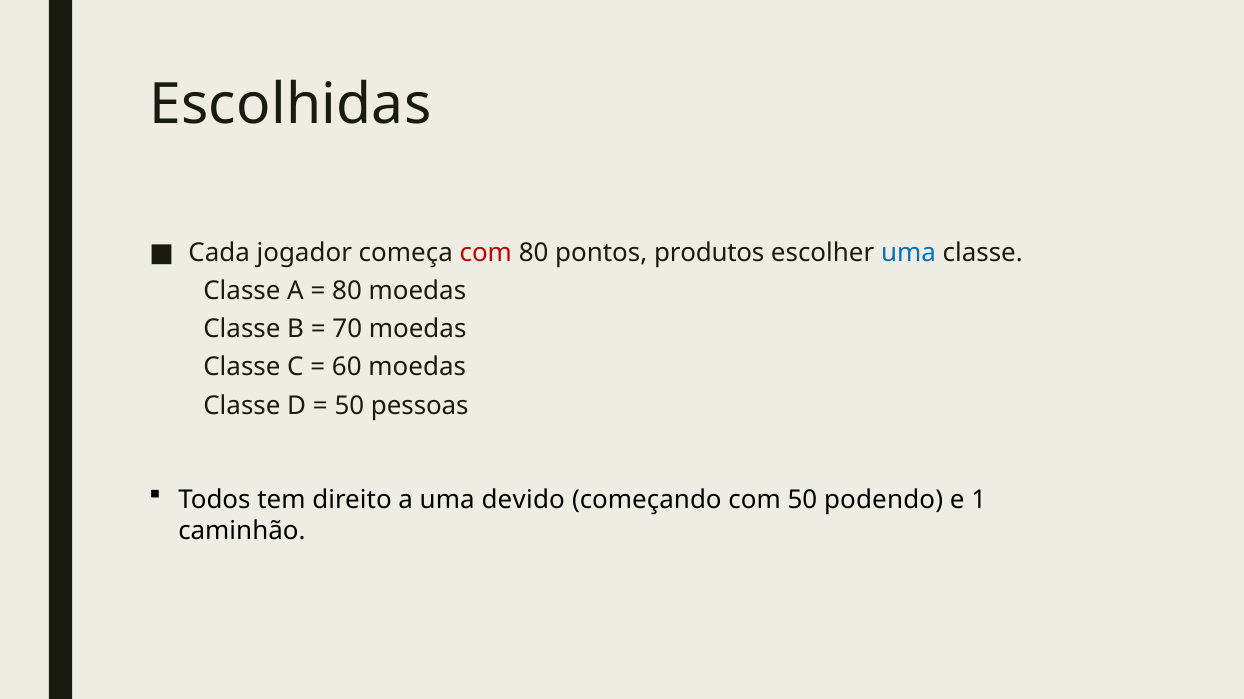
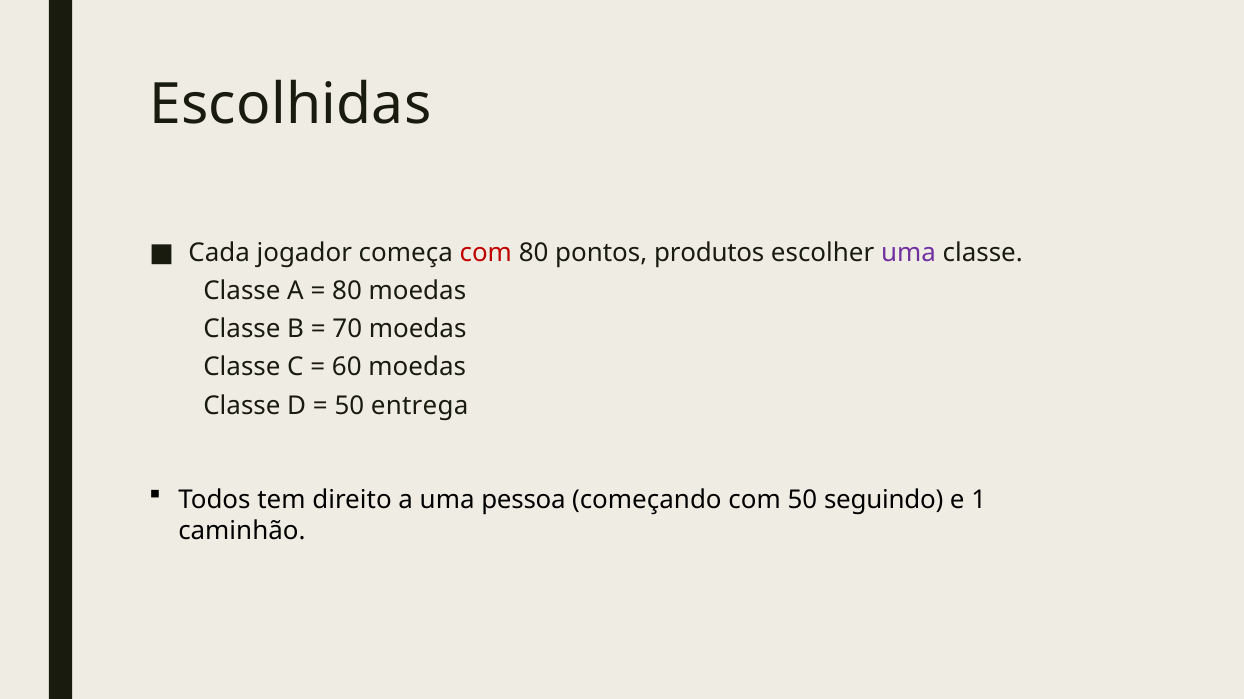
uma at (908, 253) colour: blue -> purple
pessoas: pessoas -> entrega
devido: devido -> pessoa
podendo: podendo -> seguindo
